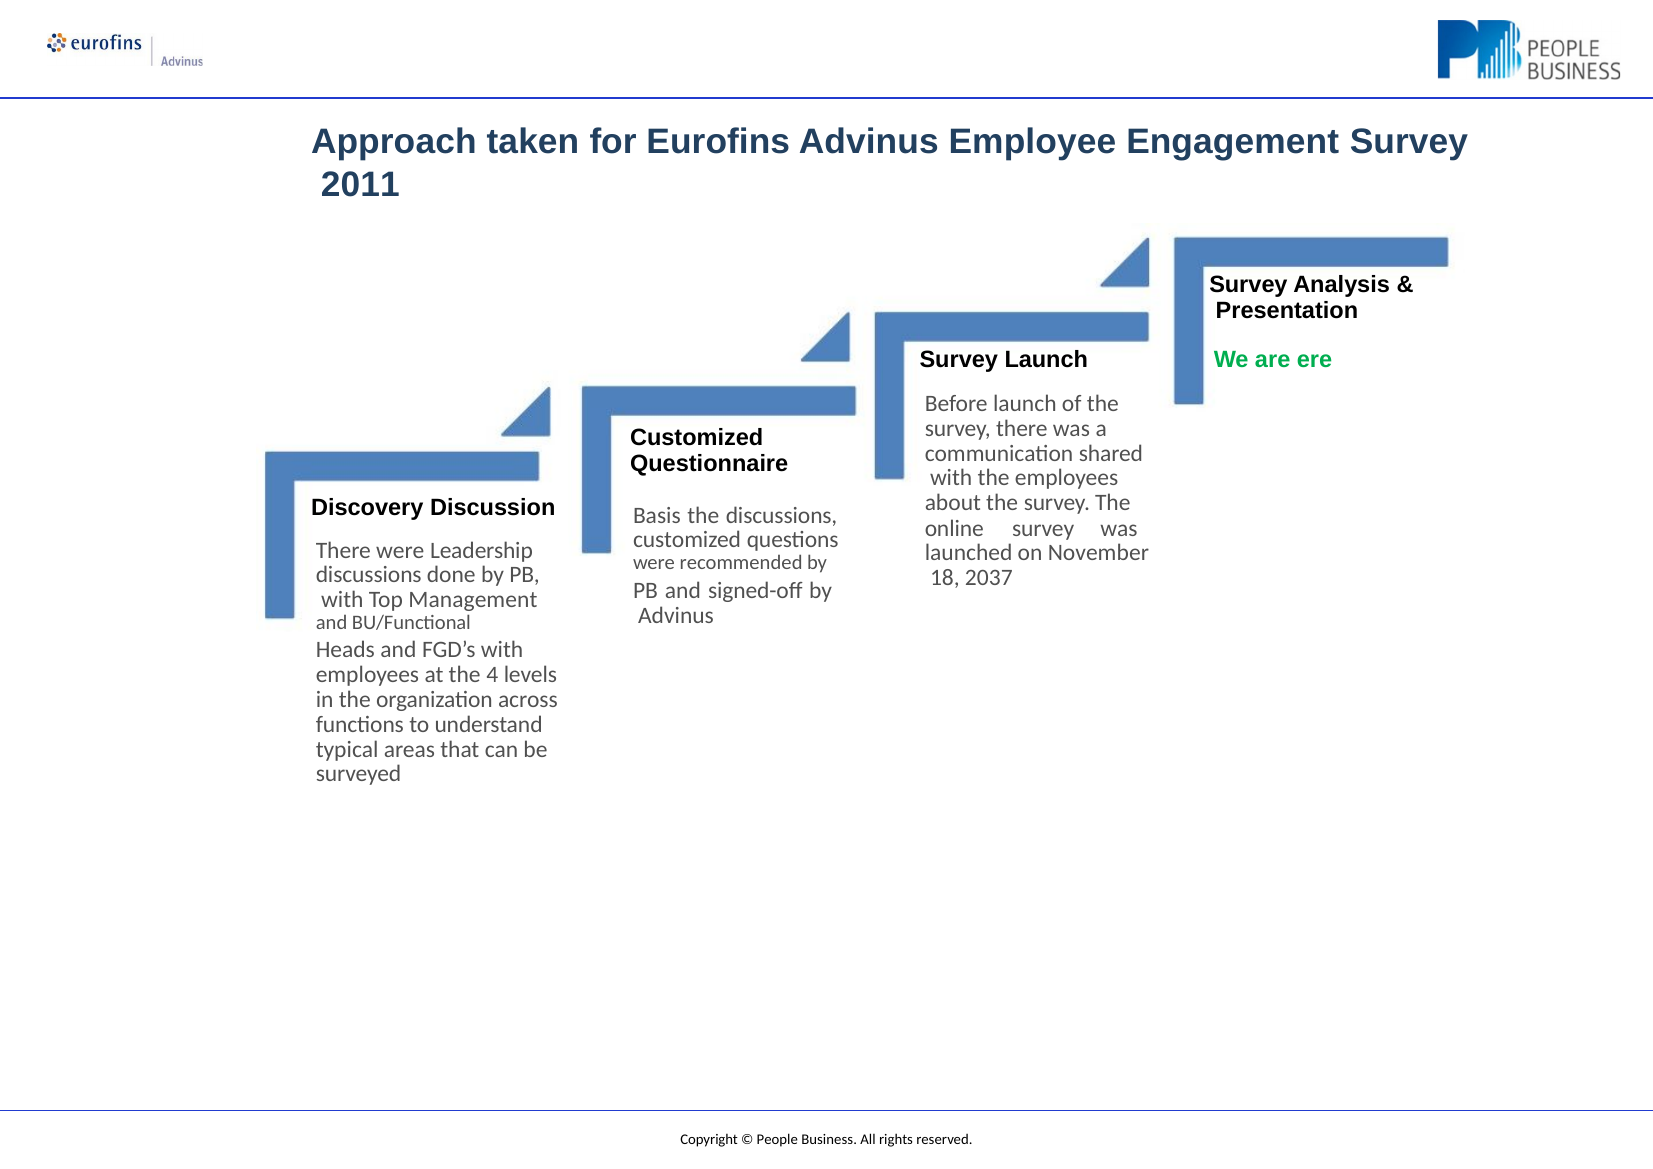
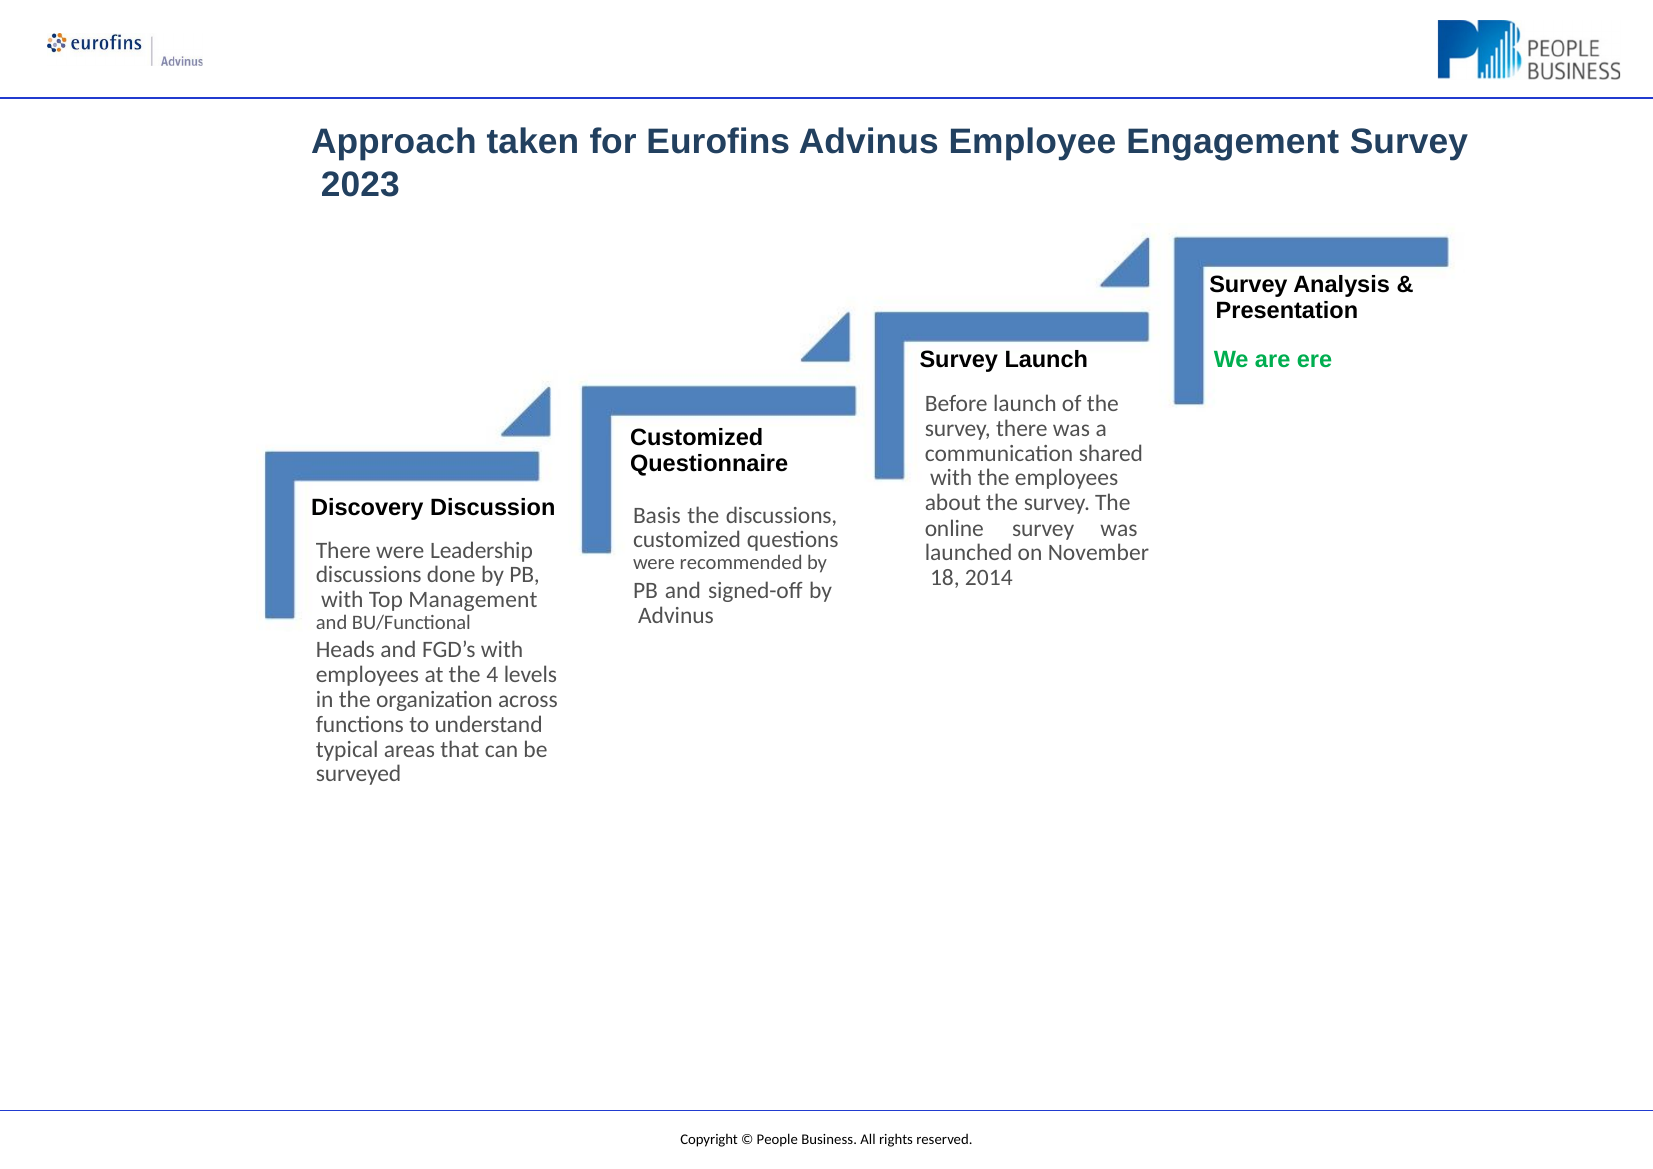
2011: 2011 -> 2023
2037: 2037 -> 2014
